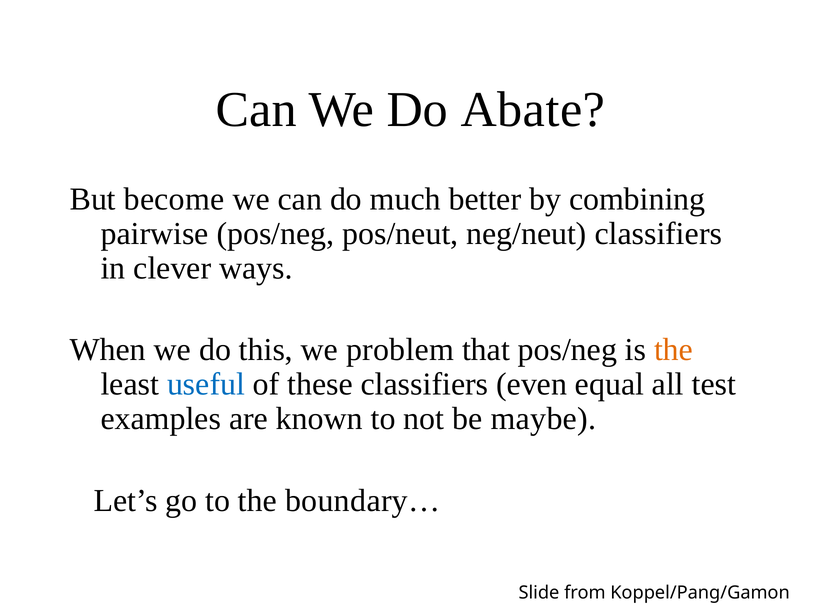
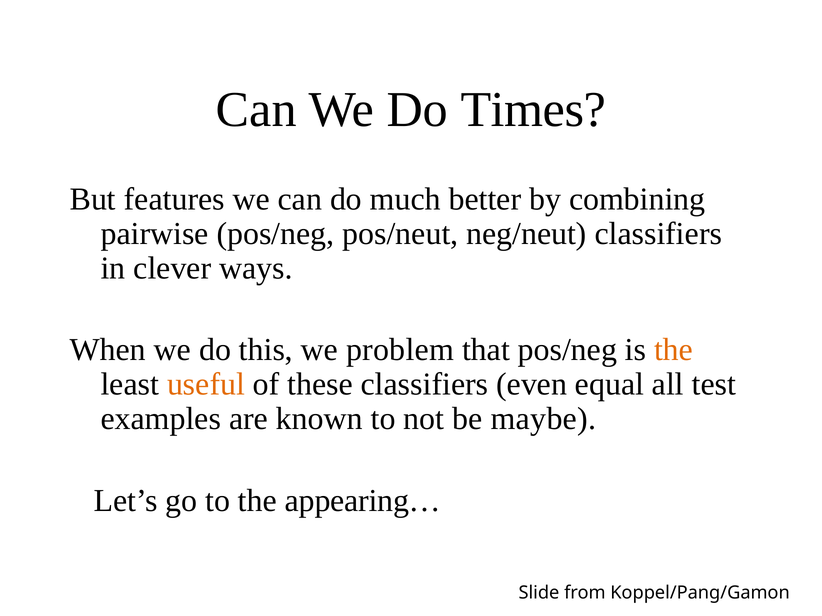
Abate: Abate -> Times
become: become -> features
useful colour: blue -> orange
boundary…: boundary… -> appearing…
